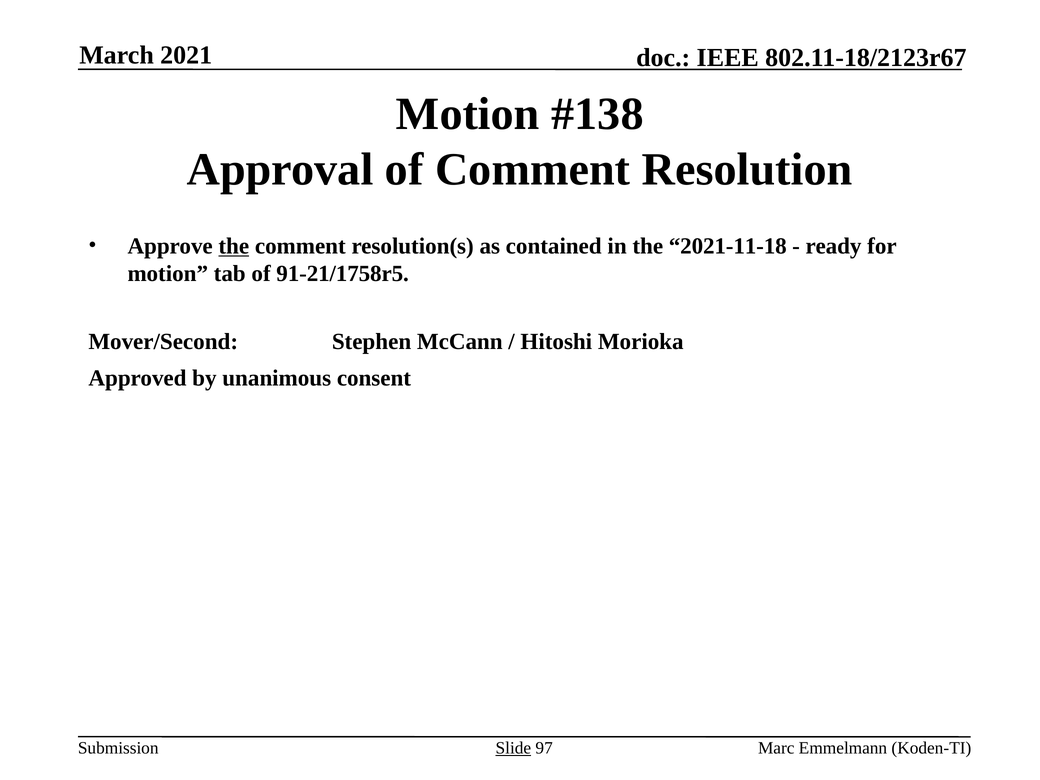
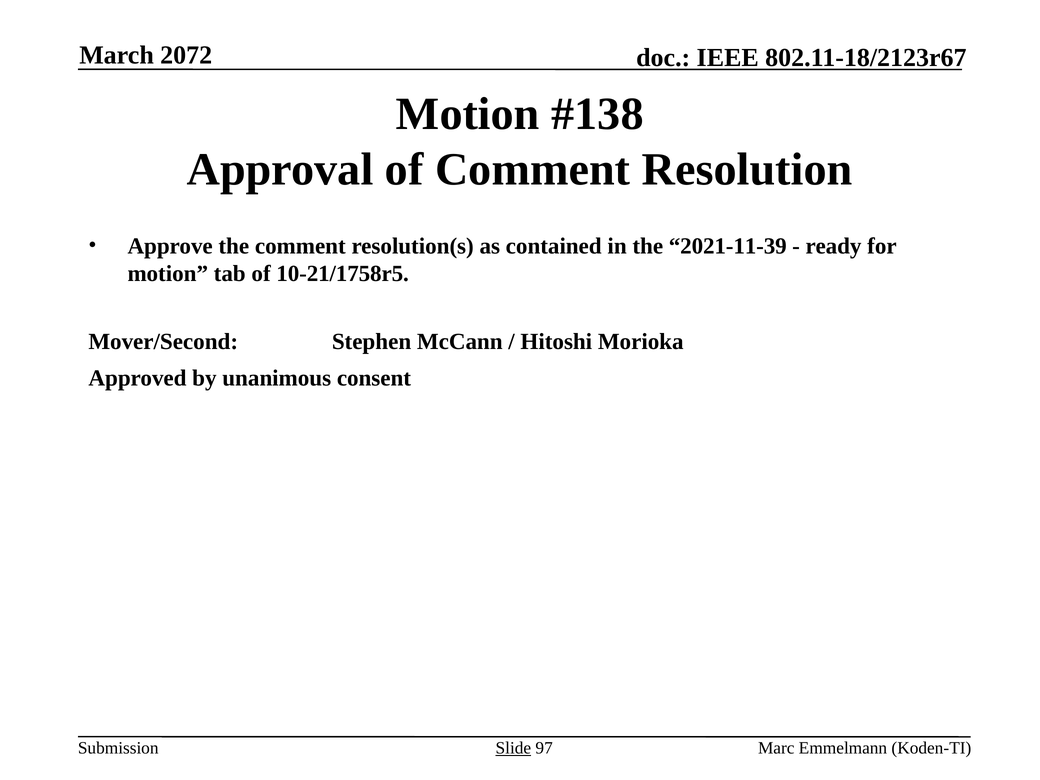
2021: 2021 -> 2072
the at (234, 246) underline: present -> none
2021-11-18: 2021-11-18 -> 2021-11-39
91-21/1758r5: 91-21/1758r5 -> 10-21/1758r5
